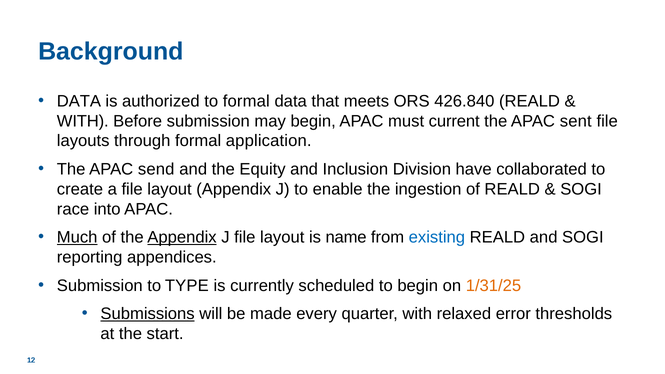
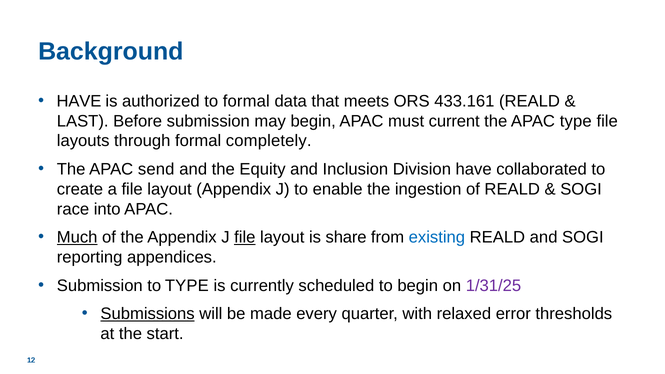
DATA at (79, 101): DATA -> HAVE
426.840: 426.840 -> 433.161
WITH at (83, 121): WITH -> LAST
APAC sent: sent -> type
application: application -> completely
Appendix at (182, 237) underline: present -> none
file at (245, 237) underline: none -> present
name: name -> share
1/31/25 colour: orange -> purple
